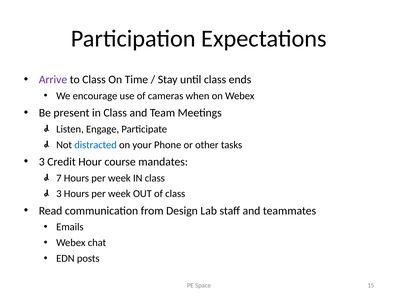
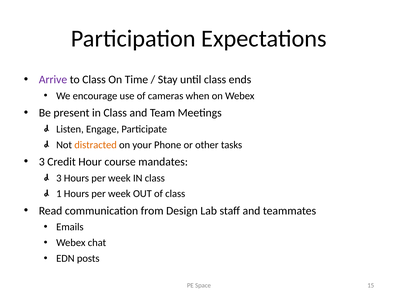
distracted colour: blue -> orange
7 at (59, 178): 7 -> 3
3 at (59, 193): 3 -> 1
